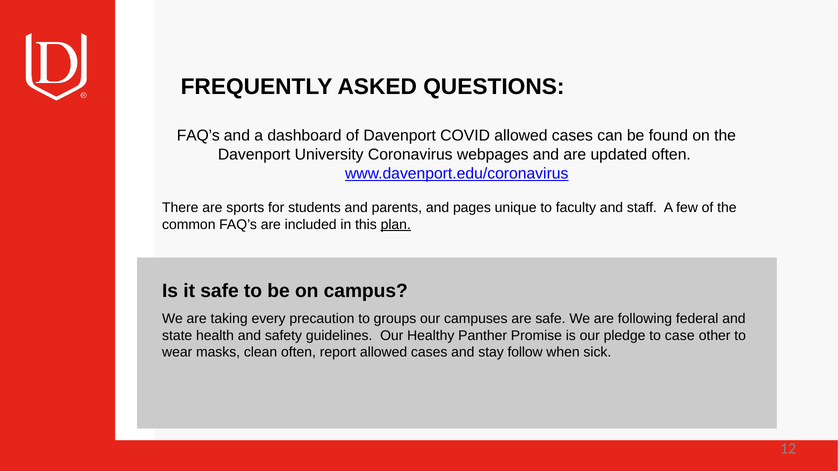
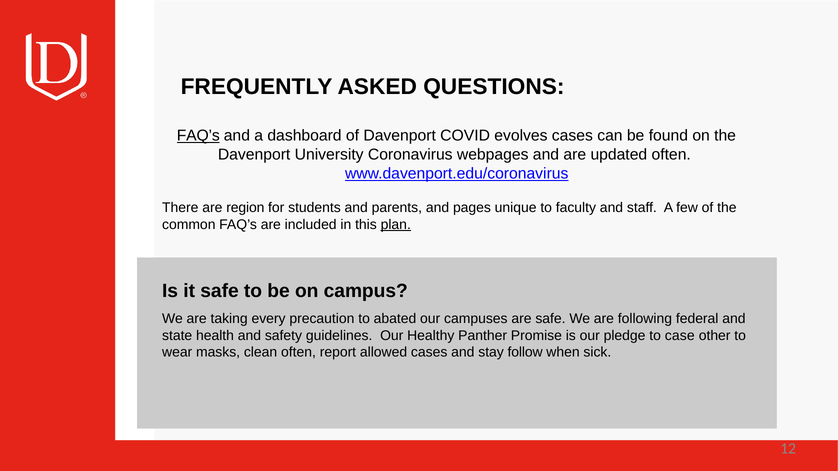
FAQ’s at (198, 136) underline: none -> present
COVID allowed: allowed -> evolves
sports: sports -> region
groups: groups -> abated
